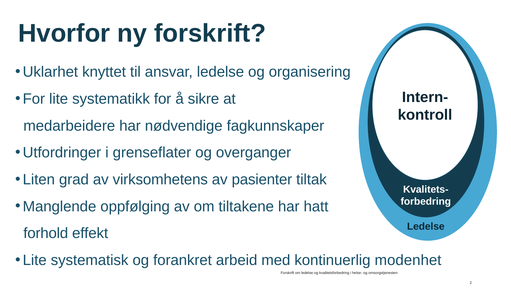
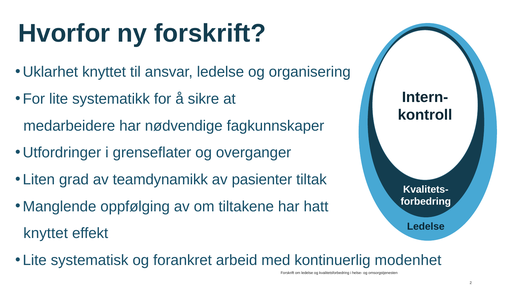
virksomhetens: virksomhetens -> teamdynamikk
forhold at (46, 233): forhold -> knyttet
